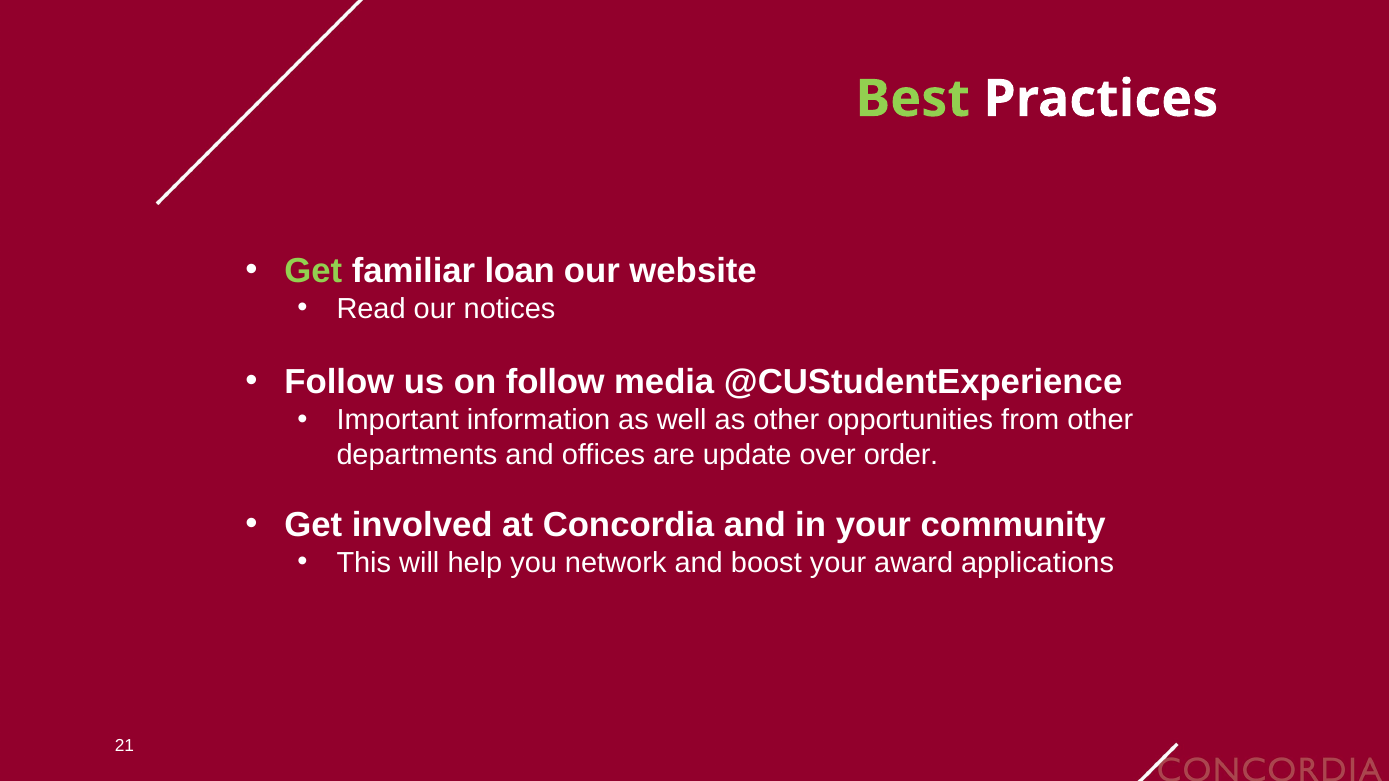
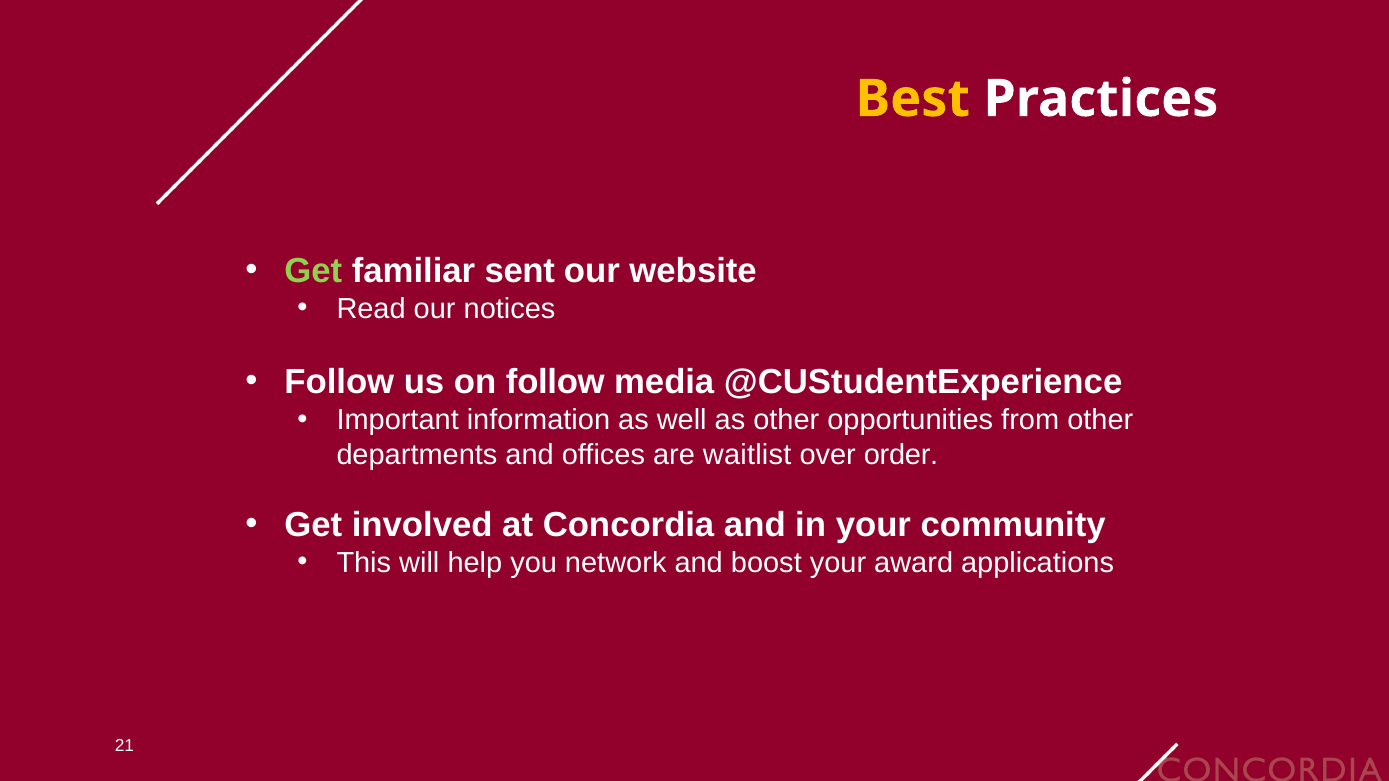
Best colour: light green -> yellow
loan: loan -> sent
update: update -> waitlist
